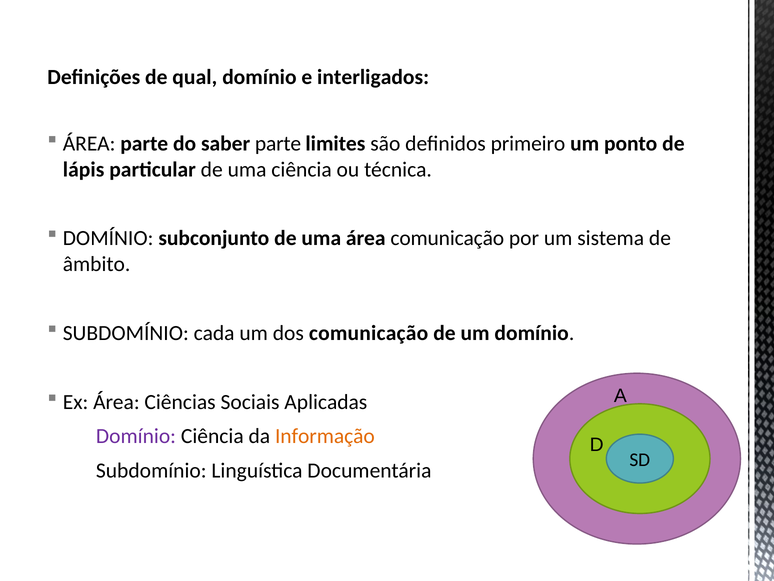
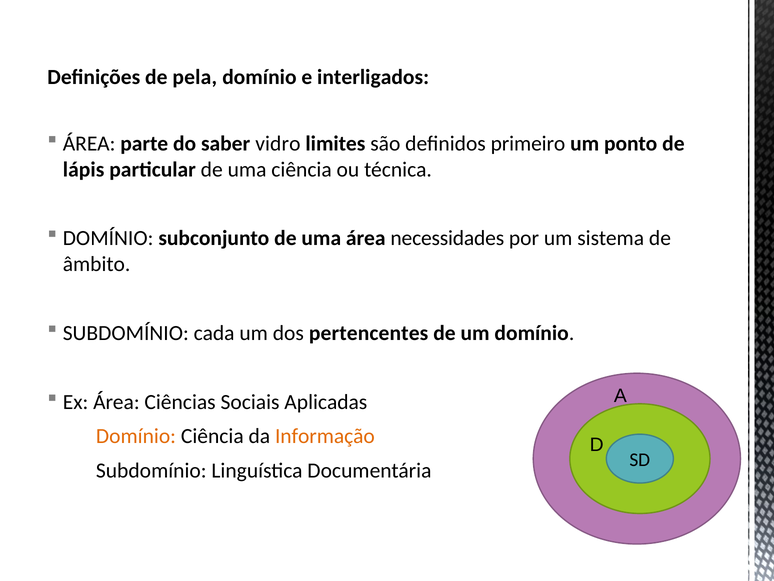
qual: qual -> pela
saber parte: parte -> vidro
área comunicação: comunicação -> necessidades
dos comunicação: comunicação -> pertencentes
Domínio at (136, 436) colour: purple -> orange
